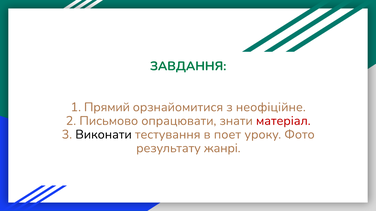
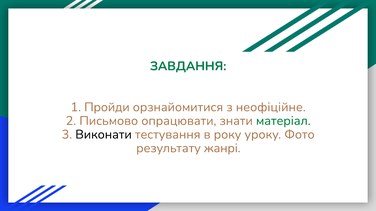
Прямий: Прямий -> Пройди
матеріал colour: red -> green
поет: поет -> року
